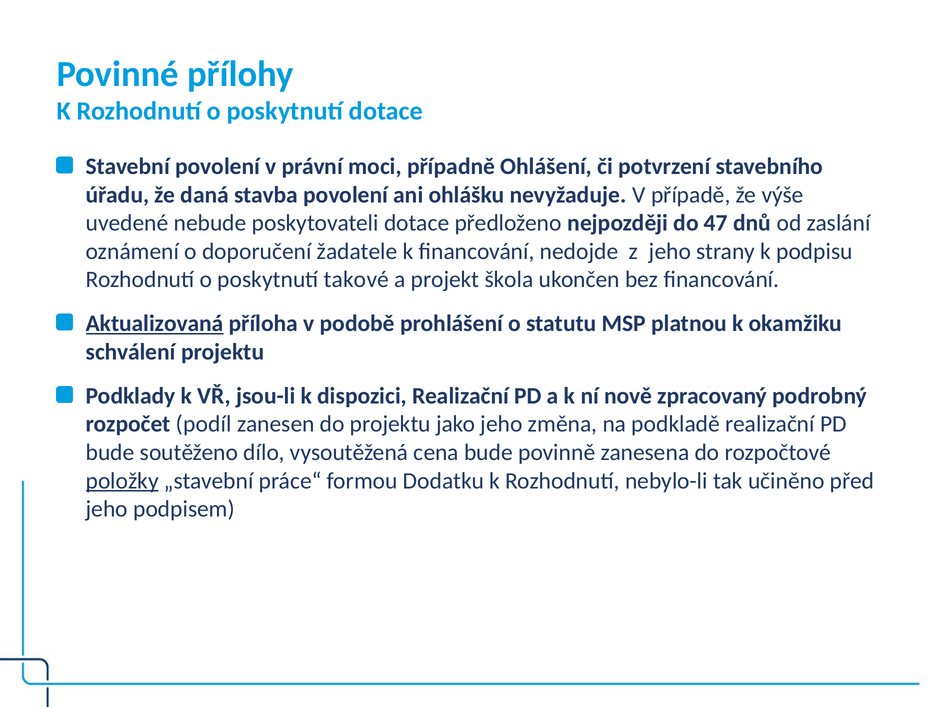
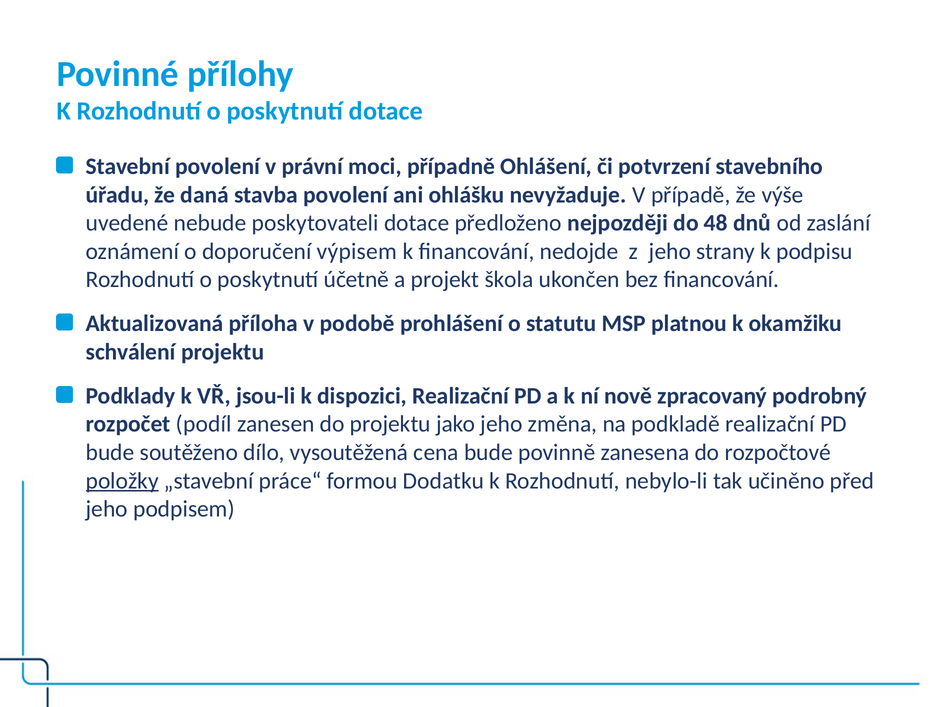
47: 47 -> 48
žadatele: žadatele -> výpisem
takové: takové -> účetně
Aktualizovaná underline: present -> none
